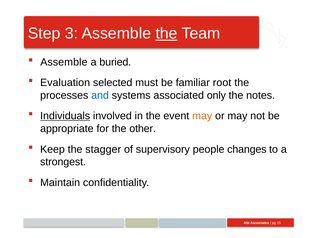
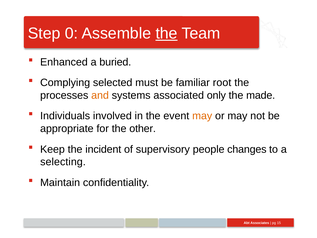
3: 3 -> 0
Assemble at (64, 62): Assemble -> Enhanced
Evaluation: Evaluation -> Complying
and colour: blue -> orange
notes: notes -> made
Individuals underline: present -> none
stagger: stagger -> incident
strongest: strongest -> selecting
